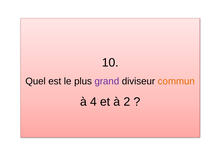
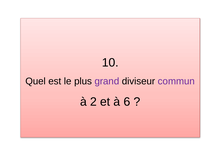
commun colour: orange -> purple
4: 4 -> 2
2: 2 -> 6
